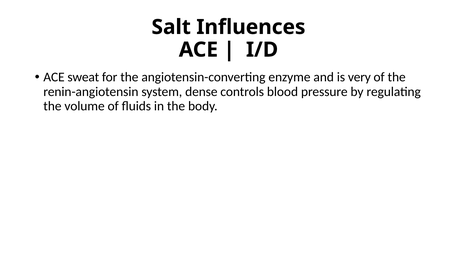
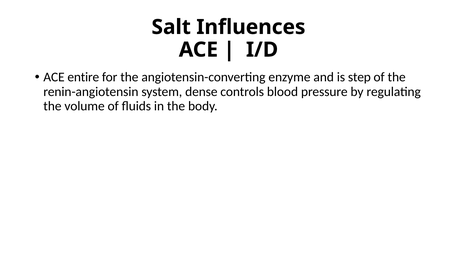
sweat: sweat -> entire
very: very -> step
